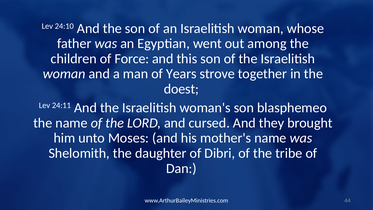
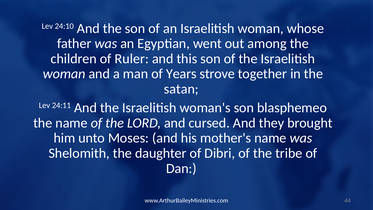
Force: Force -> Ruler
doest: doest -> satan
